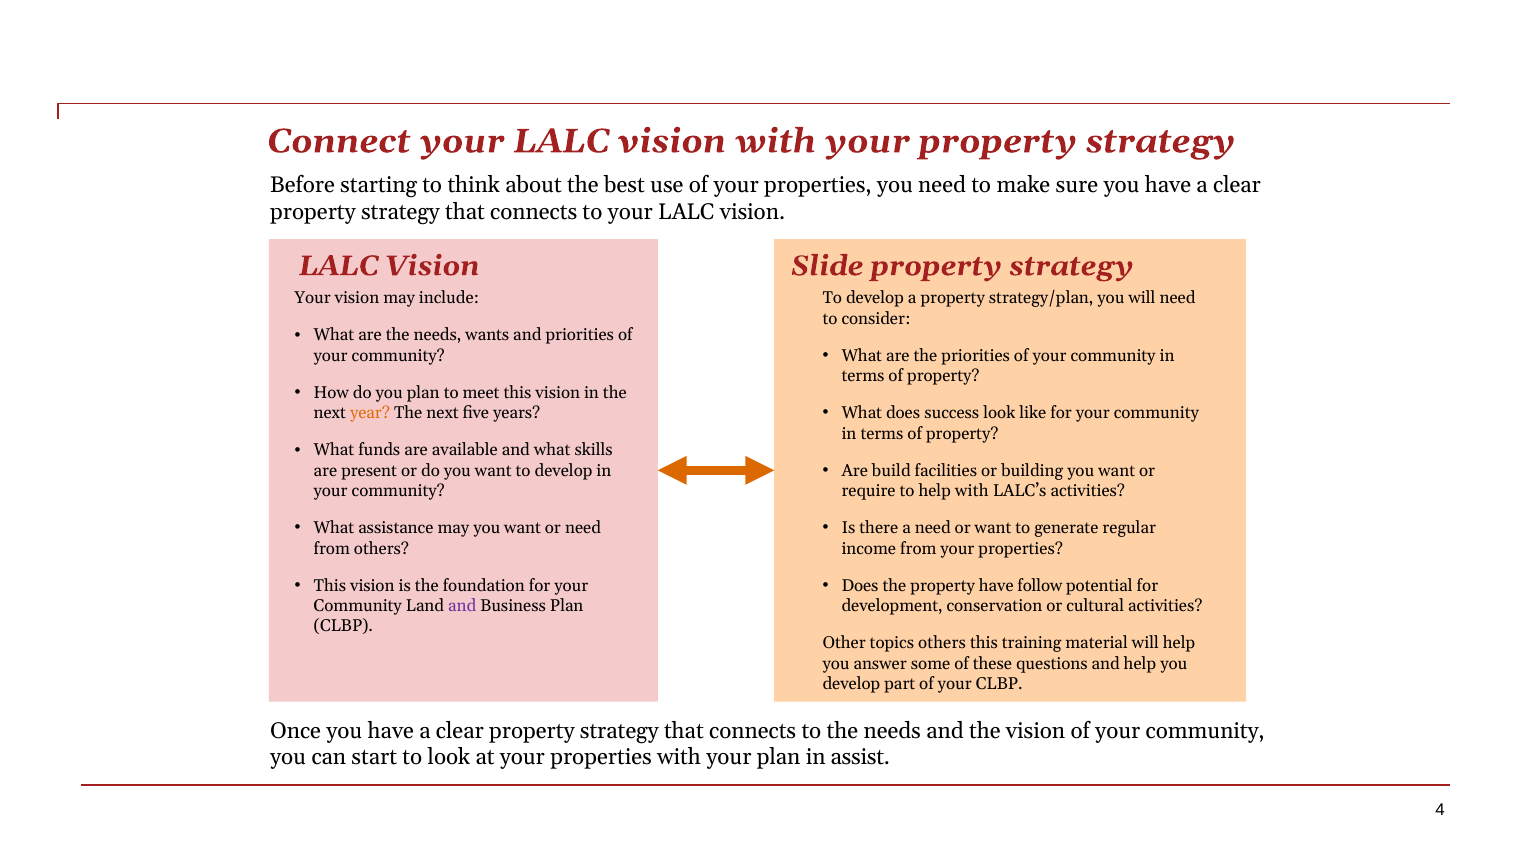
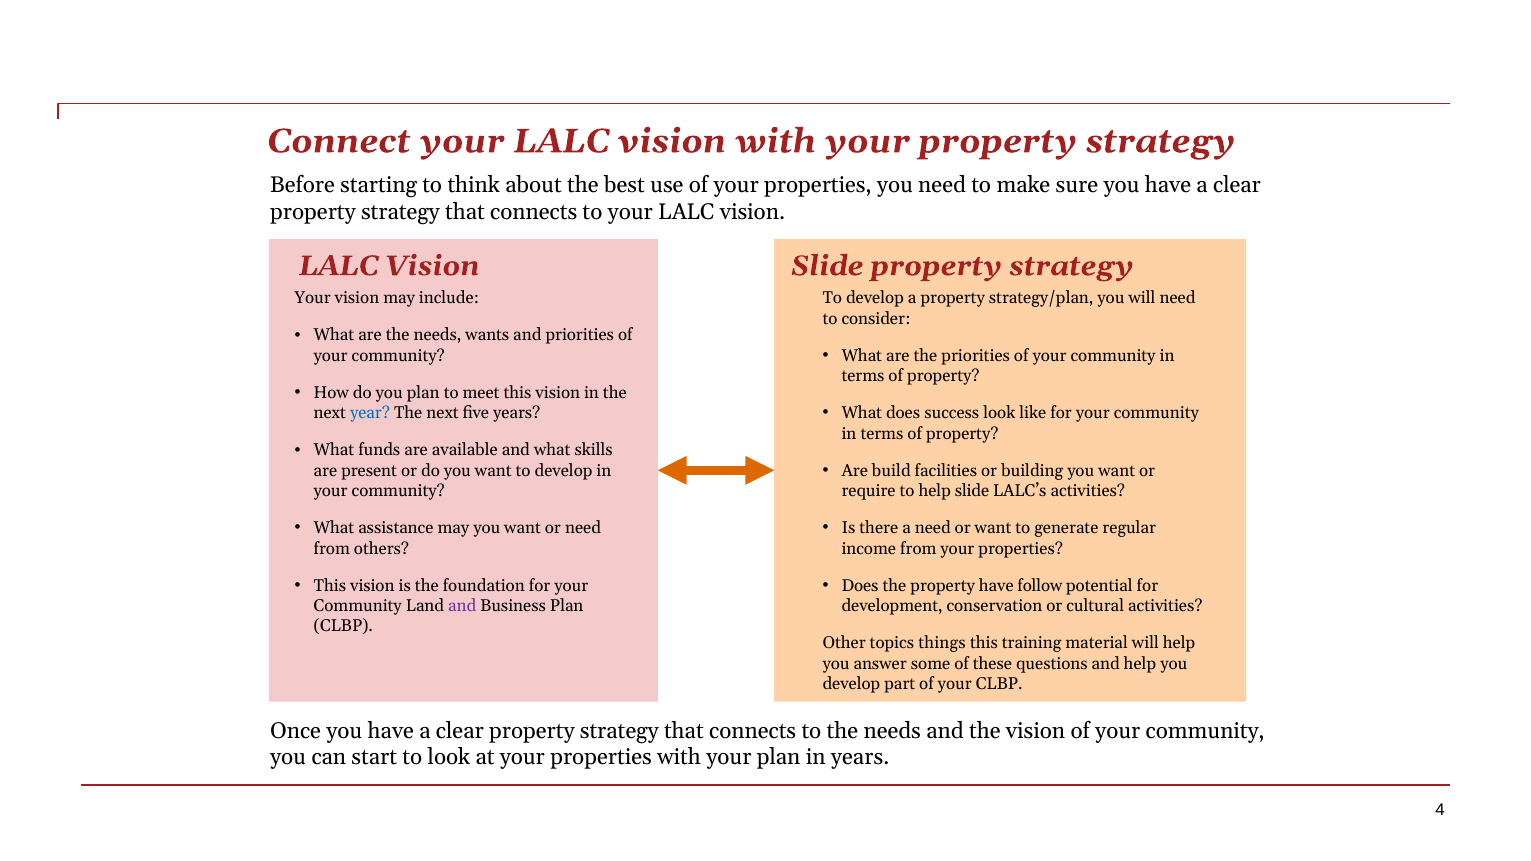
year colour: orange -> blue
help with: with -> slide
topics others: others -> things
in assist: assist -> years
